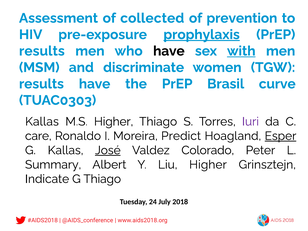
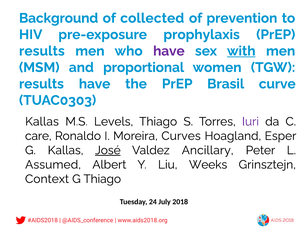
Assessment: Assessment -> Background
prophylaxis underline: present -> none
have at (169, 51) colour: black -> purple
discriminate: discriminate -> proportional
M.S Higher: Higher -> Levels
Predict: Predict -> Curves
Esper underline: present -> none
Colorado: Colorado -> Ancillary
Summary: Summary -> Assumed
Liu Higher: Higher -> Weeks
Indicate: Indicate -> Context
